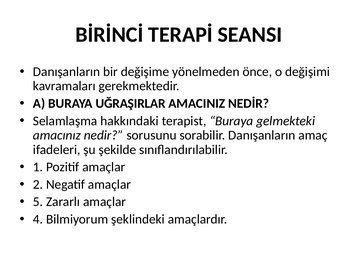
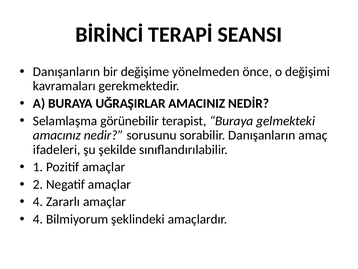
hakkındaki: hakkındaki -> görünebilir
5 at (38, 201): 5 -> 4
